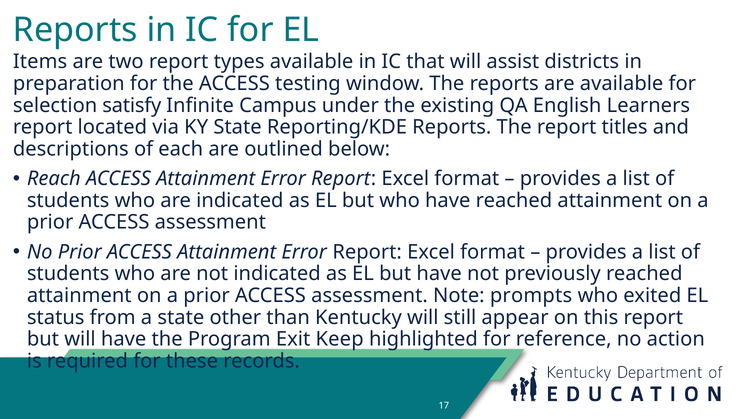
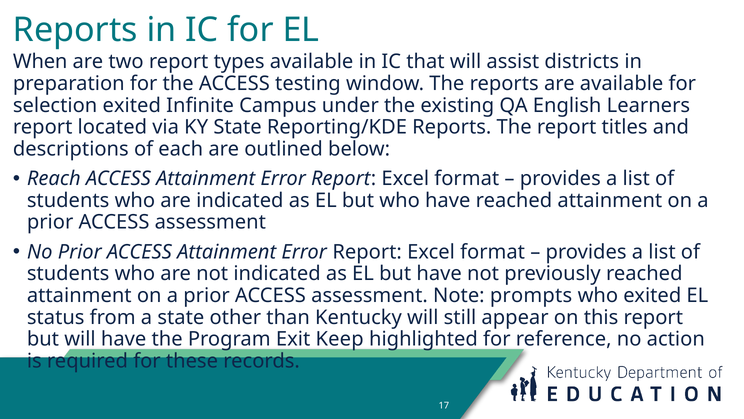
Items: Items -> When
selection satisfy: satisfy -> exited
